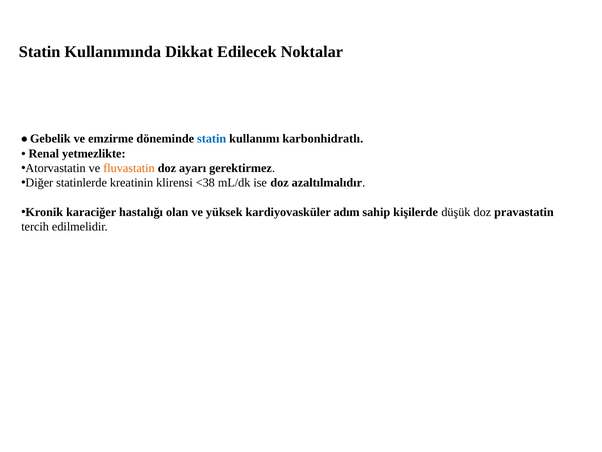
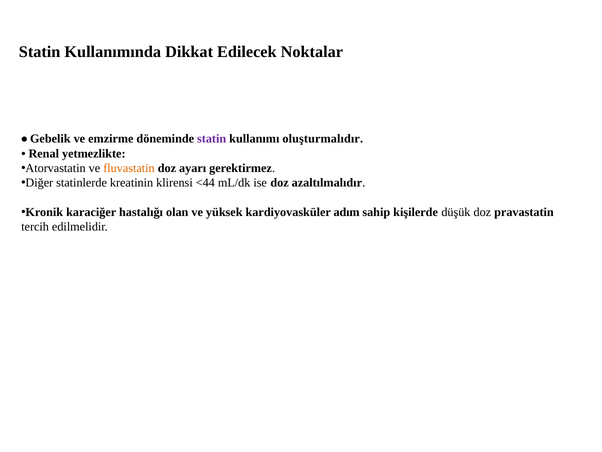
statin at (212, 139) colour: blue -> purple
karbonhidratlı: karbonhidratlı -> oluşturmalıdır
<38: <38 -> <44
